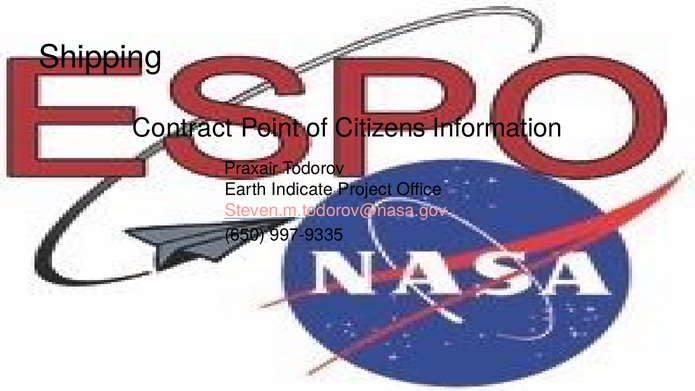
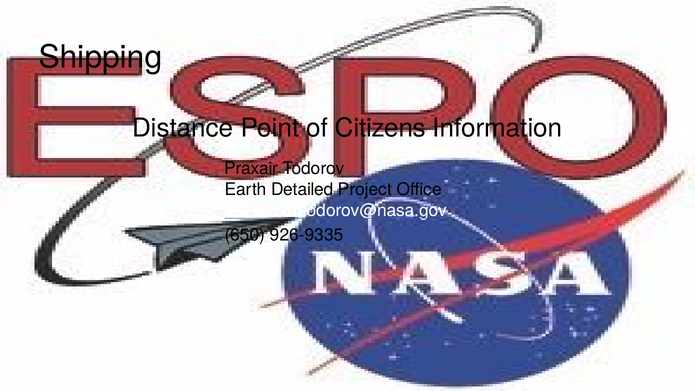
Contract: Contract -> Distance
Indicate: Indicate -> Detailed
Steven.m.todorov@nasa.gov colour: pink -> white
997-9335: 997-9335 -> 926-9335
